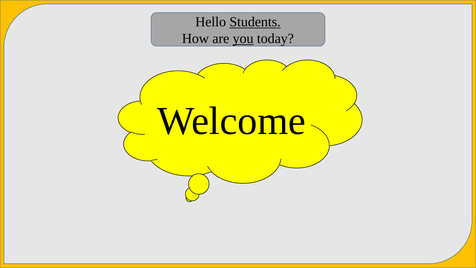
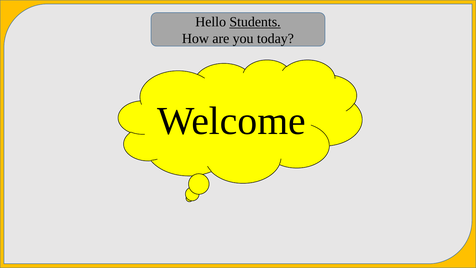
you underline: present -> none
